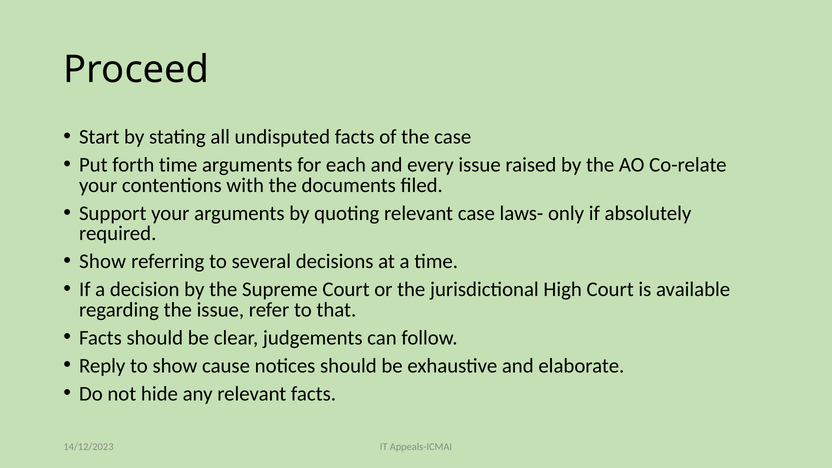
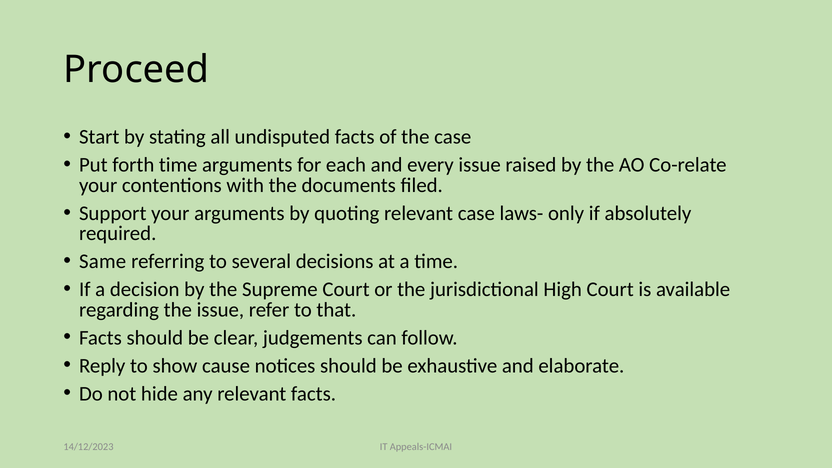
Show at (103, 261): Show -> Same
